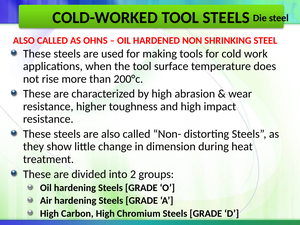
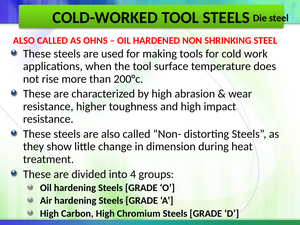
2: 2 -> 4
